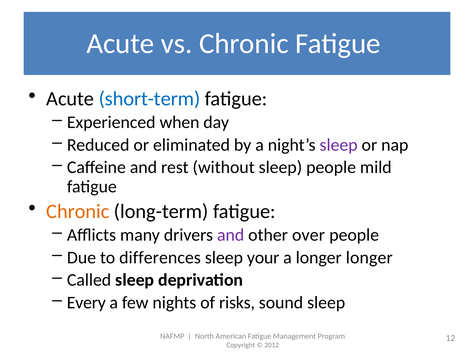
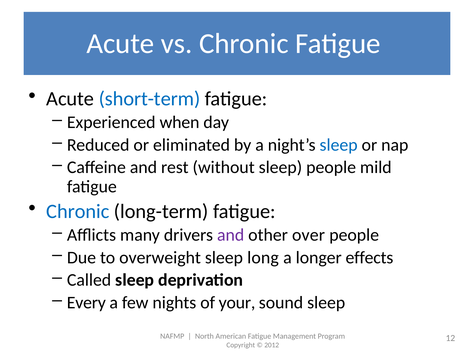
sleep at (339, 145) colour: purple -> blue
Chronic at (78, 212) colour: orange -> blue
differences: differences -> overweight
your: your -> long
longer longer: longer -> effects
risks: risks -> your
